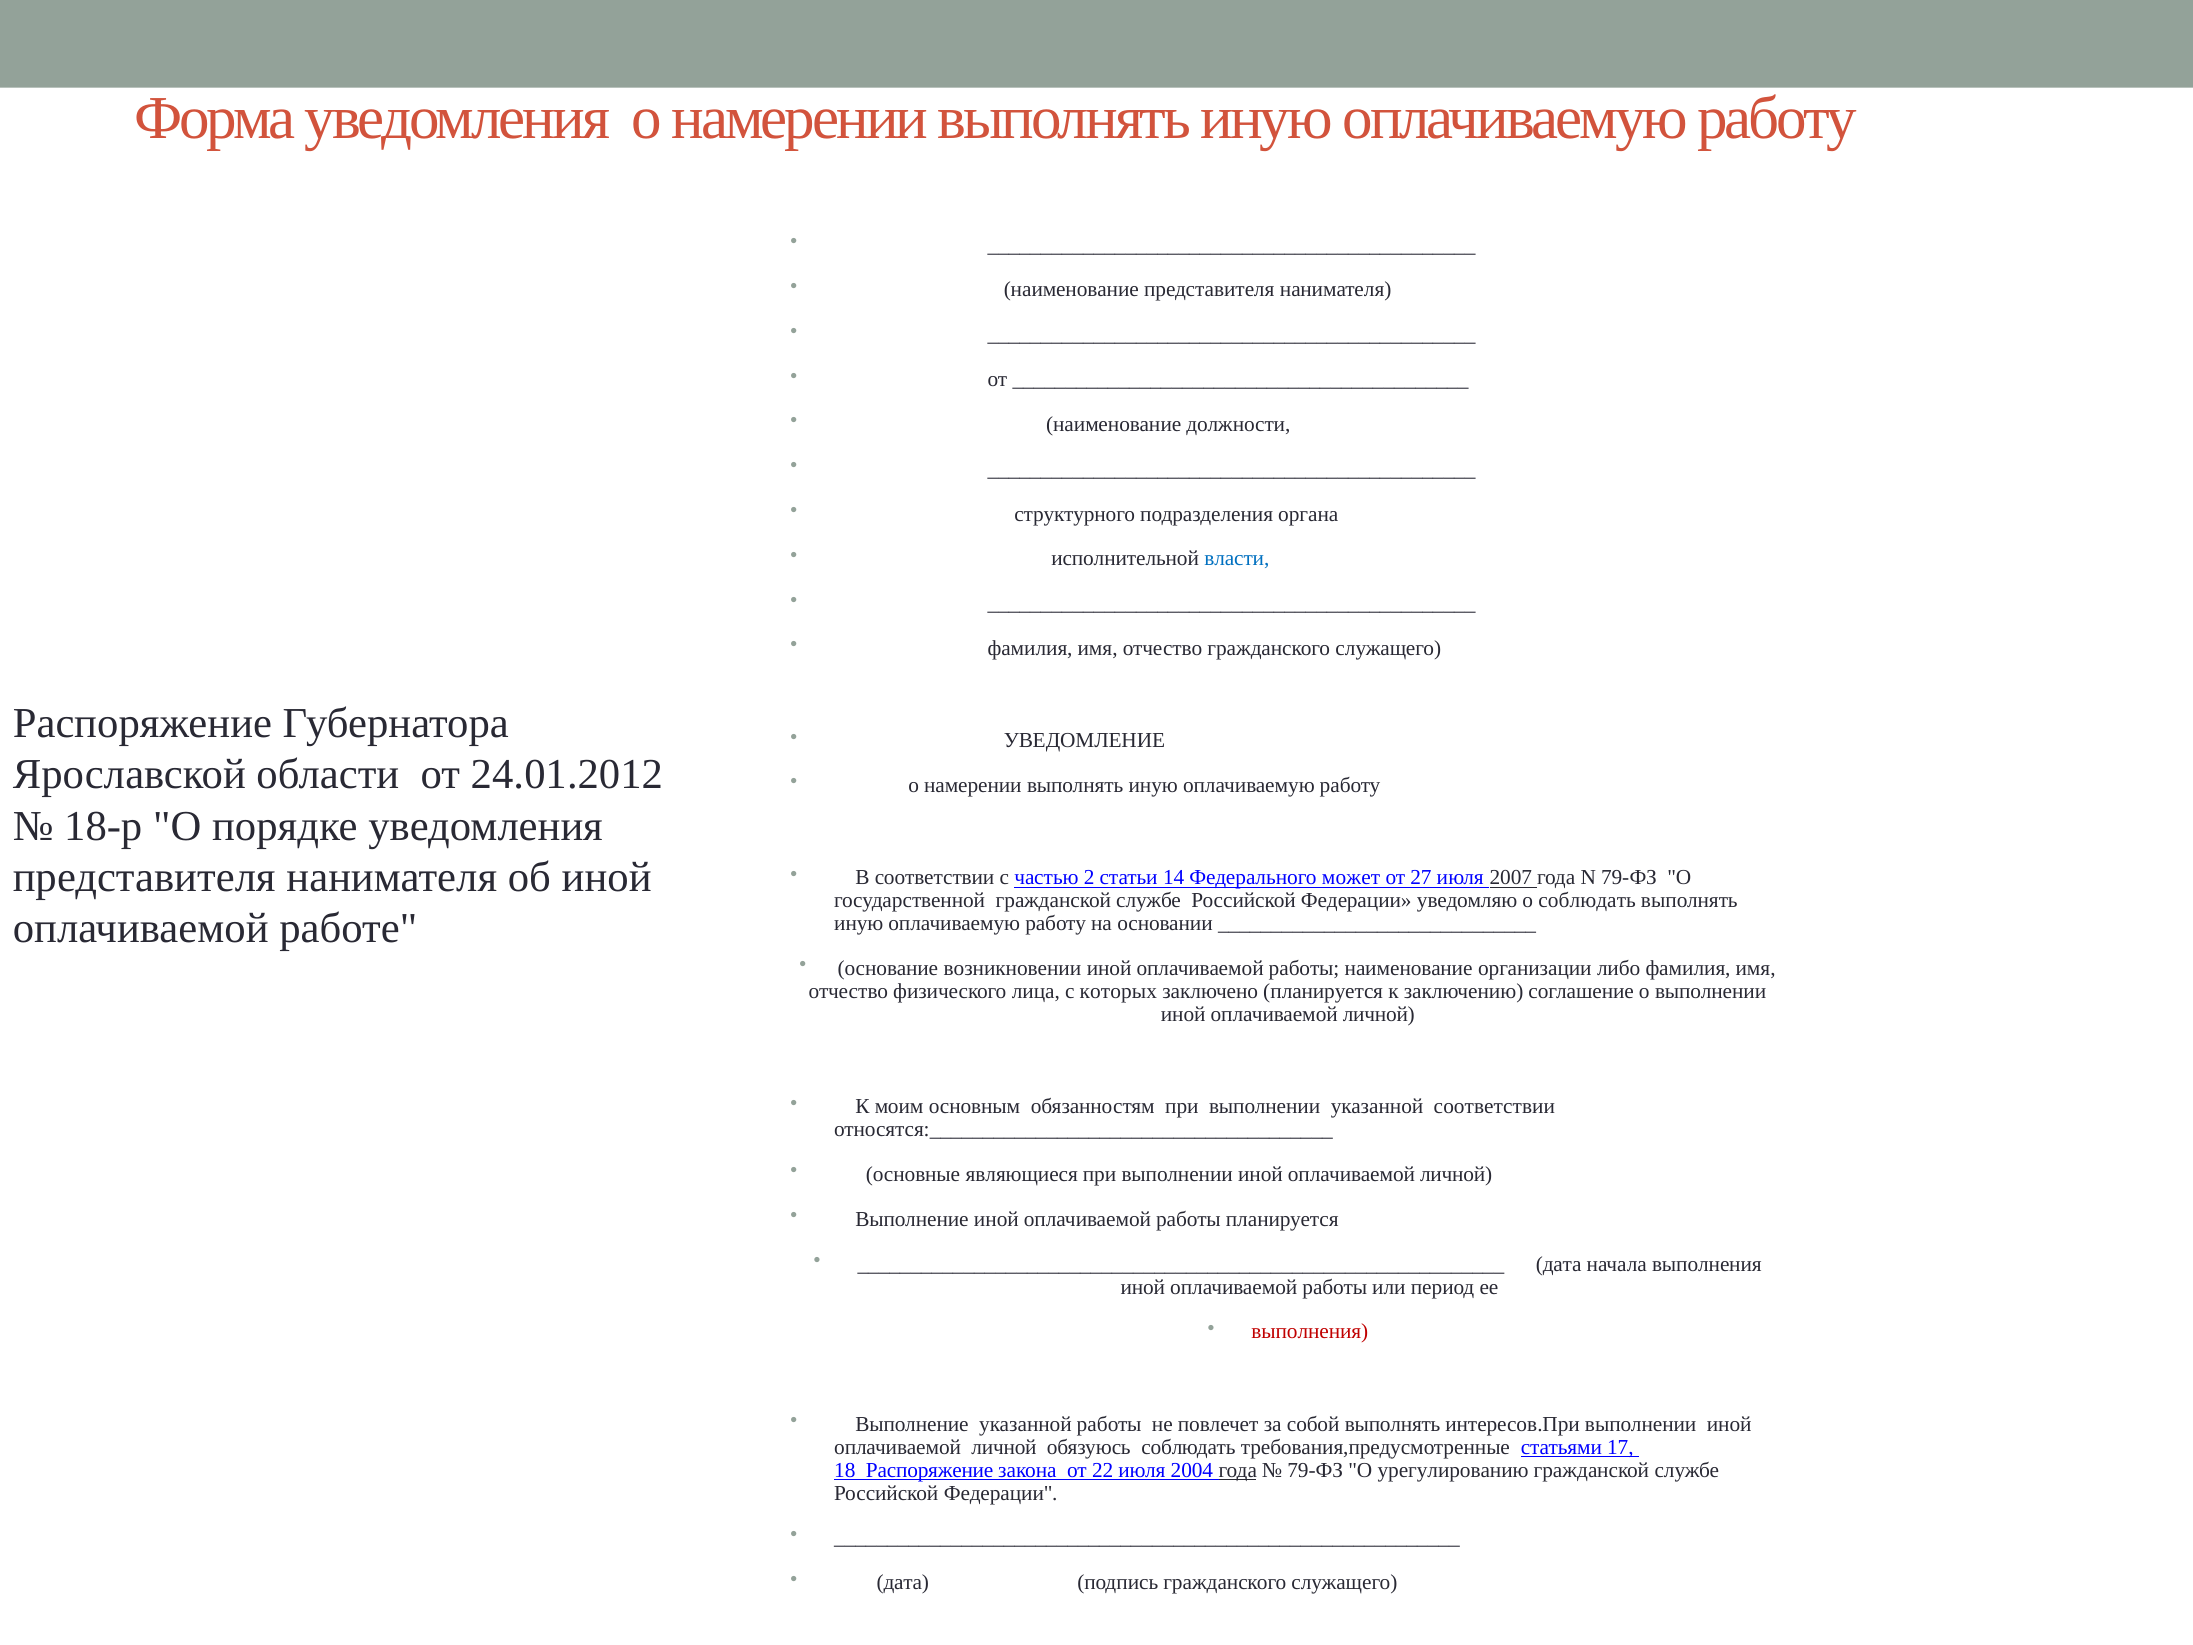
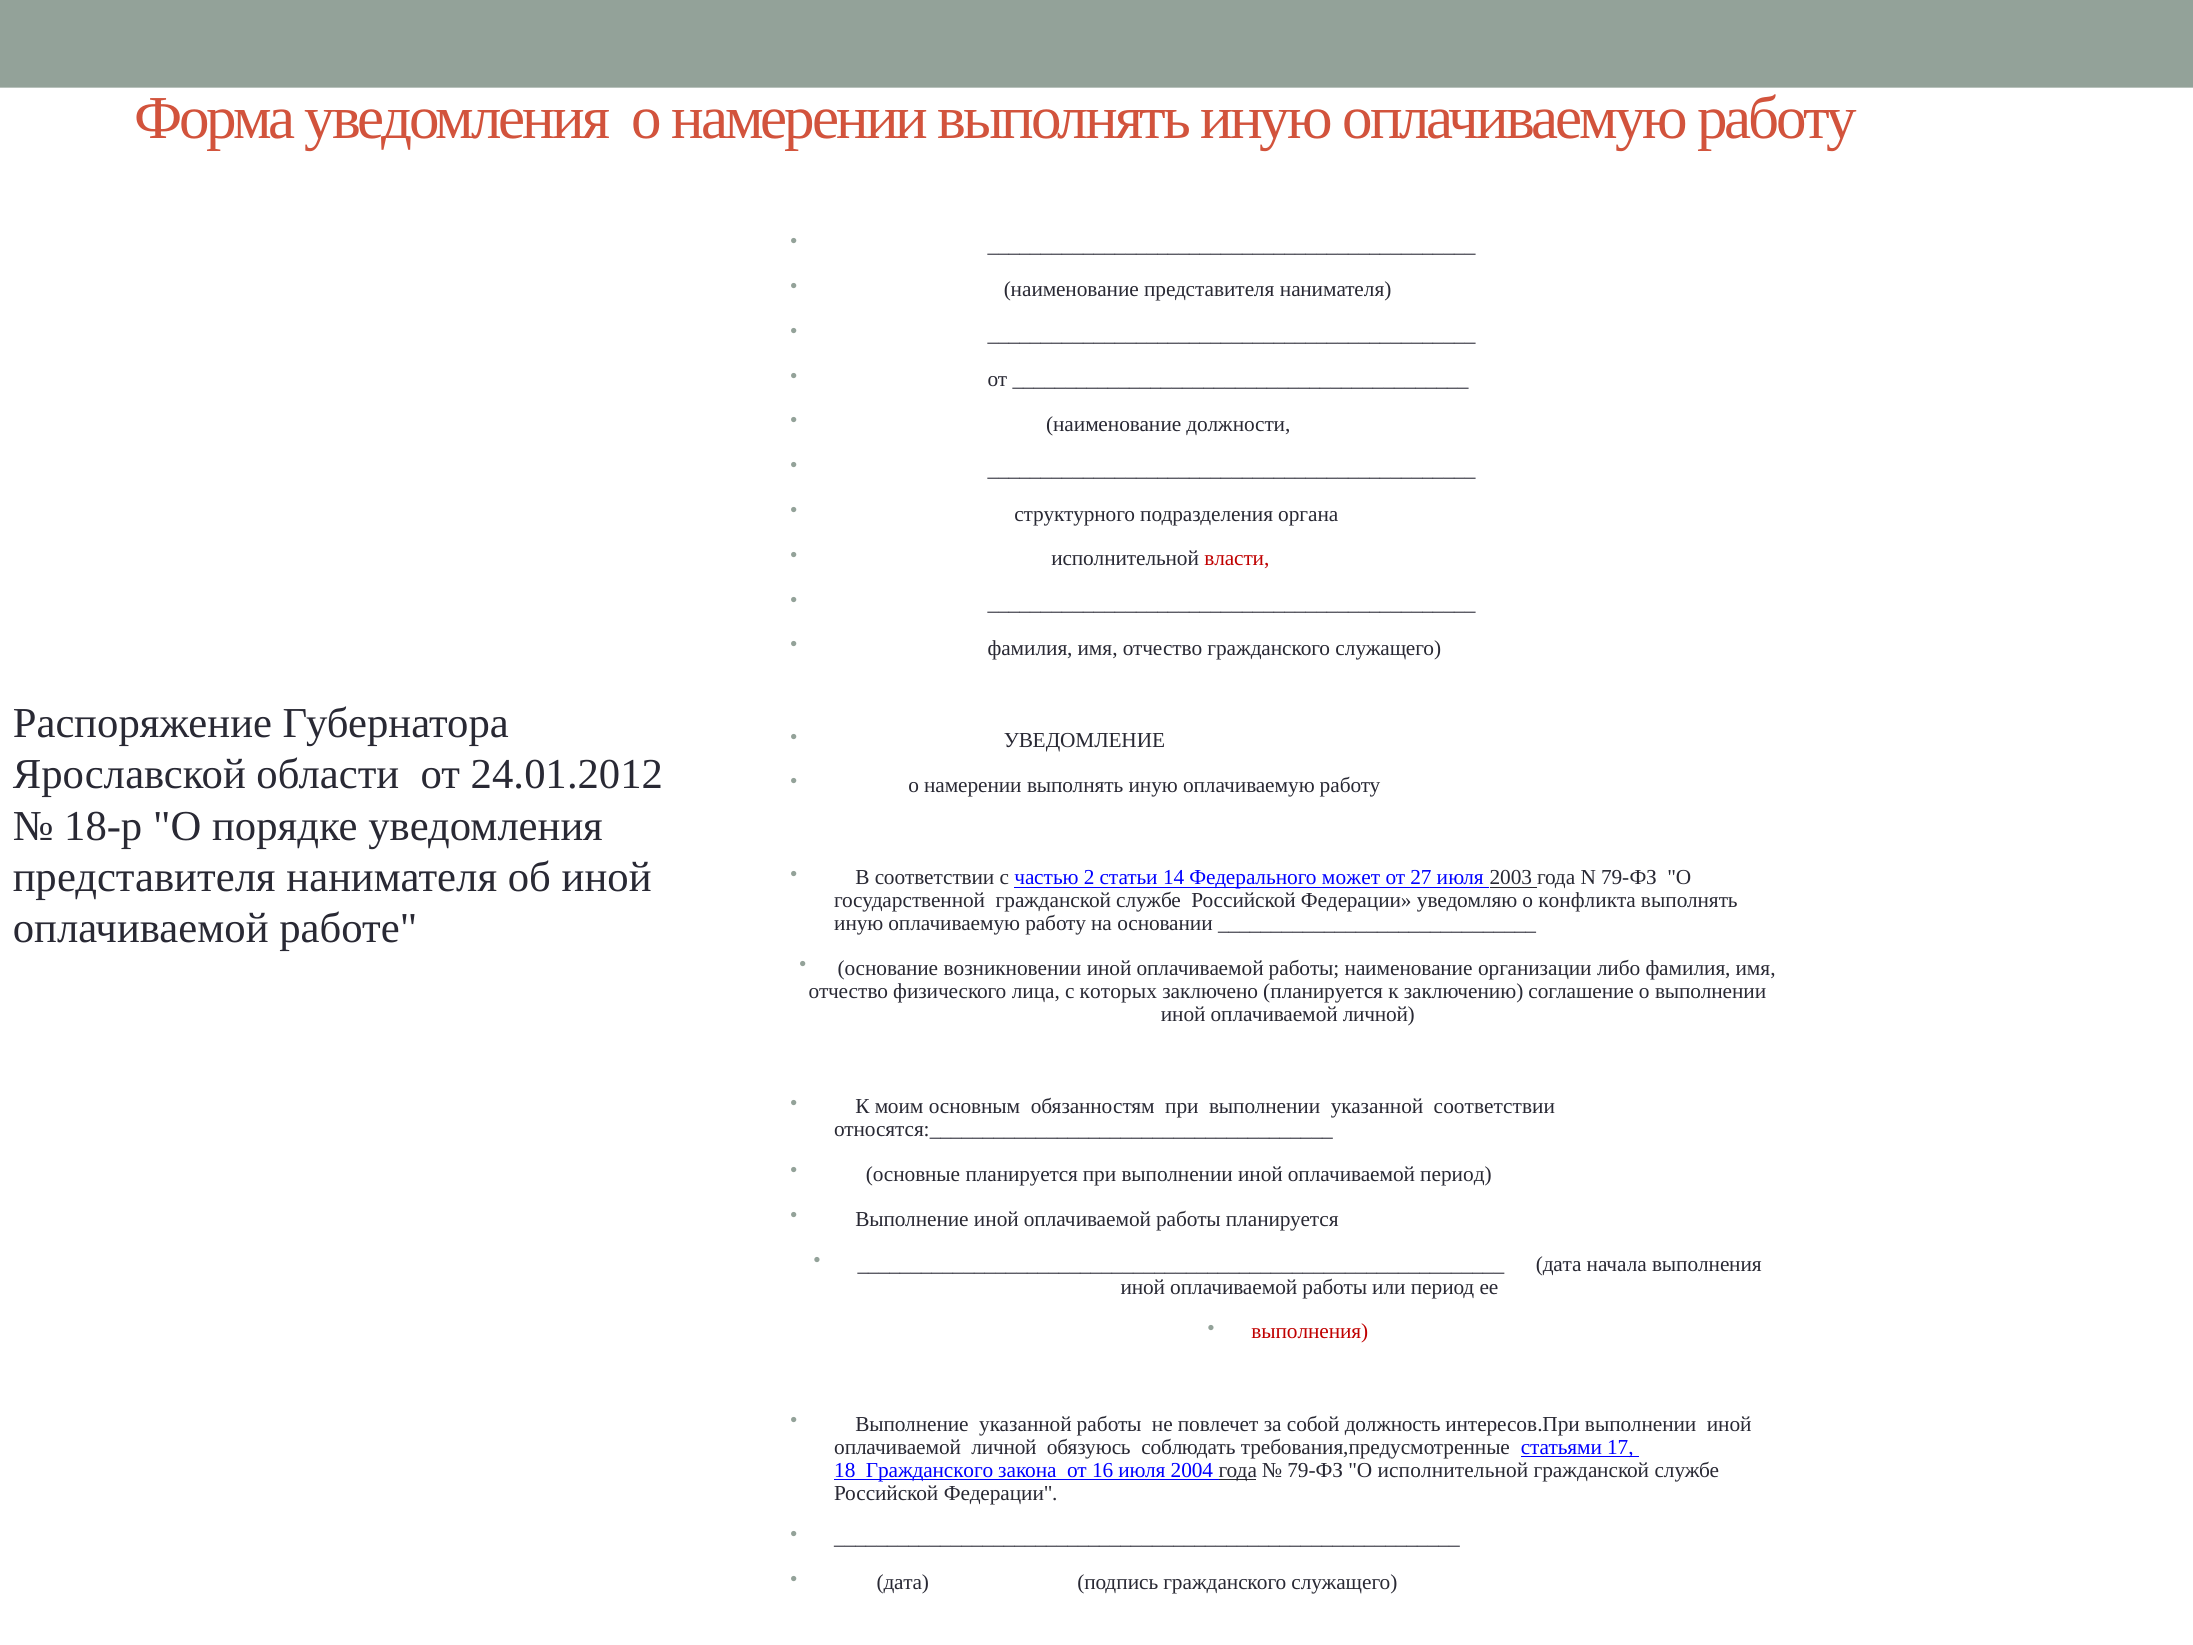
власти colour: blue -> red
2007: 2007 -> 2003
о соблюдать: соблюдать -> конфликта
основные являющиеся: являющиеся -> планируется
личной at (1456, 1174): личной -> период
собой выполнять: выполнять -> должность
18 Распоряжение: Распоряжение -> Гражданского
22: 22 -> 16
О урегулированию: урегулированию -> исполнительной
